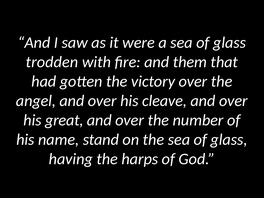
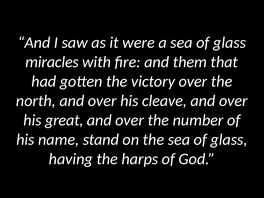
trodden: trodden -> miracles
angel: angel -> north
